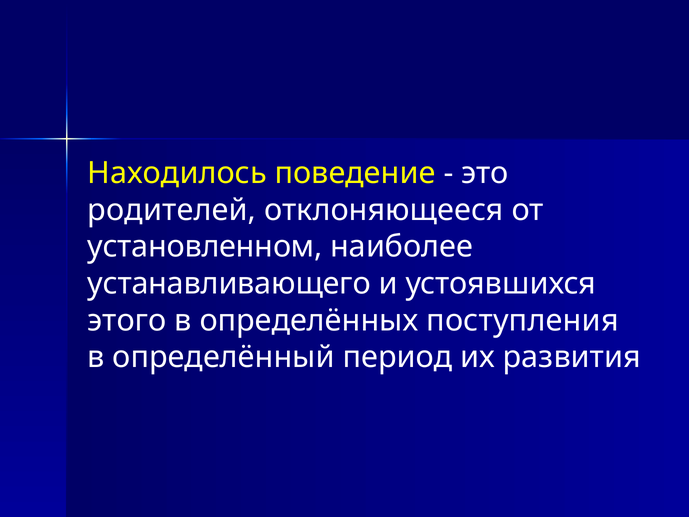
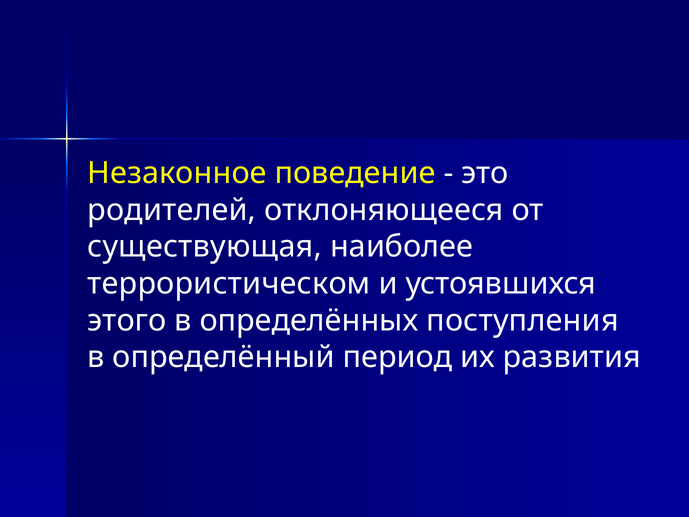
Находилось: Находилось -> Незаконное
установленном: установленном -> существующая
устанавливающего: устанавливающего -> террористическом
